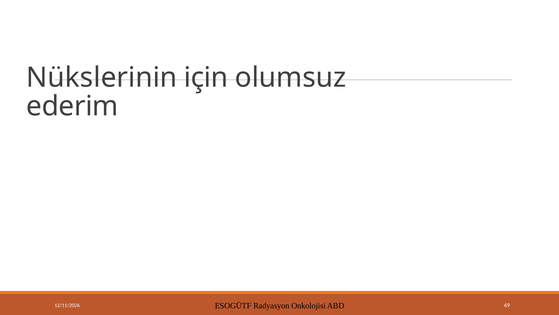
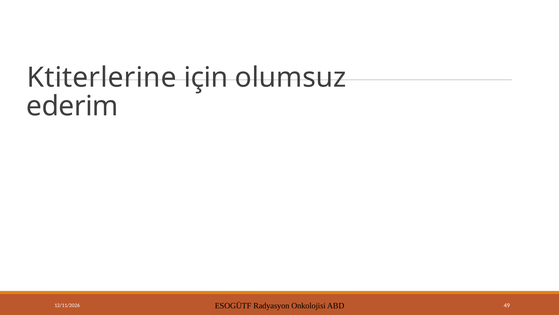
Nükslerinin: Nükslerinin -> Ktiterlerine
